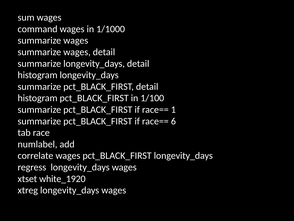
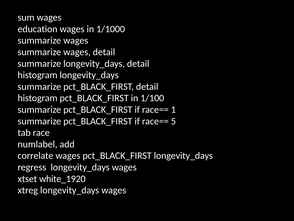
command: command -> education
6: 6 -> 5
